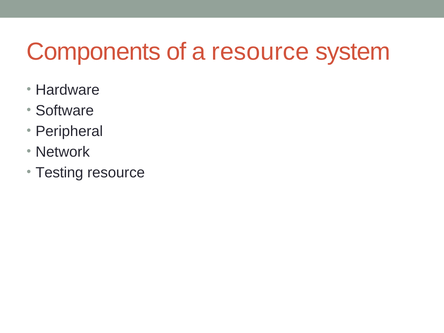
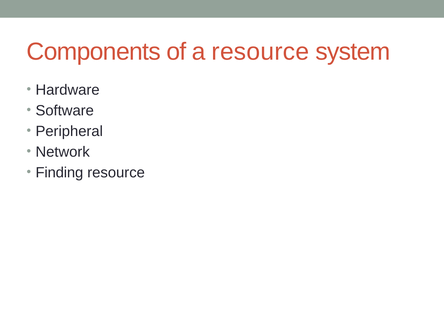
Testing: Testing -> Finding
